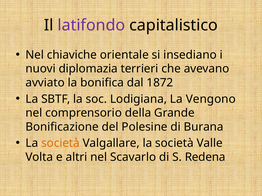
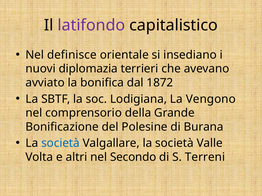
chiaviche: chiaviche -> definisce
società at (60, 143) colour: orange -> blue
Scavarlo: Scavarlo -> Secondo
Redena: Redena -> Terreni
